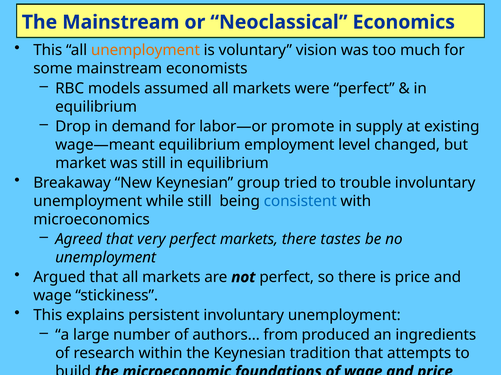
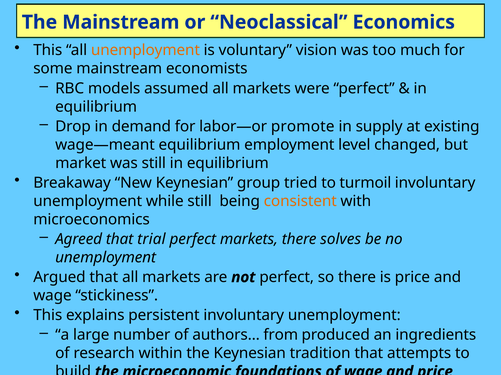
trouble: trouble -> turmoil
consistent colour: blue -> orange
very: very -> trial
tastes: tastes -> solves
